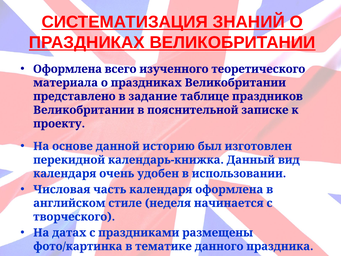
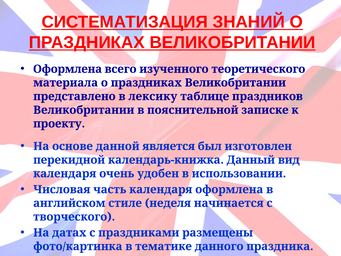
задание: задание -> лексику
историю: историю -> является
